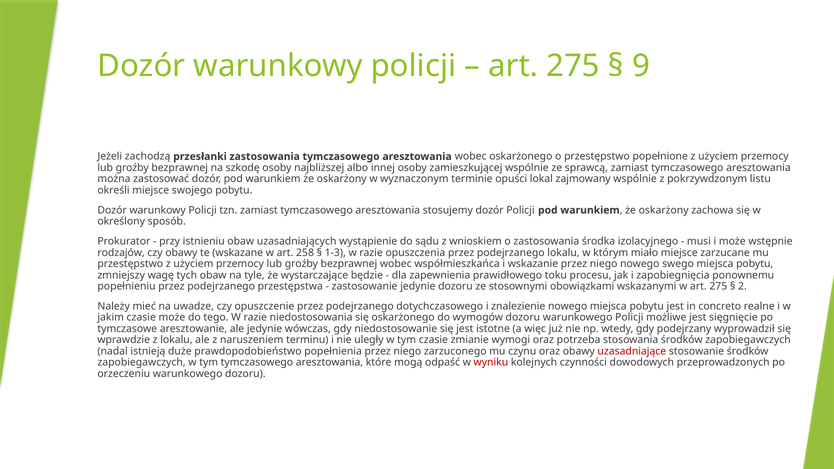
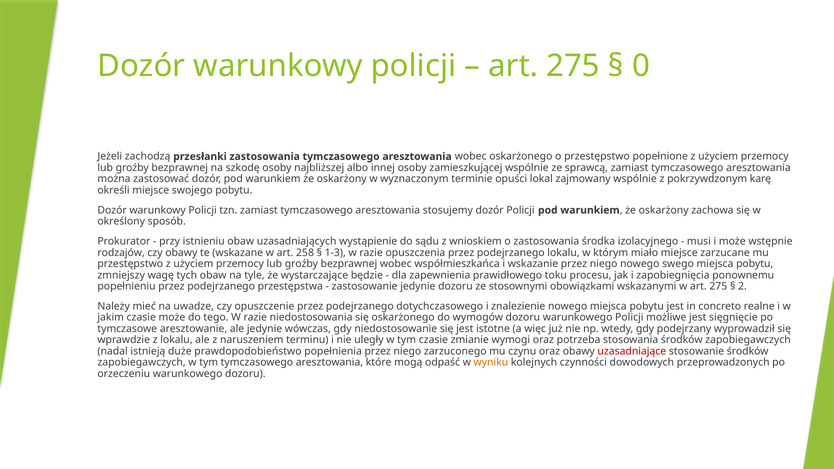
9: 9 -> 0
listu: listu -> karę
wyniku colour: red -> orange
